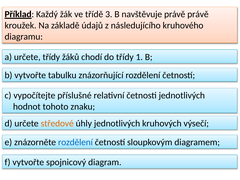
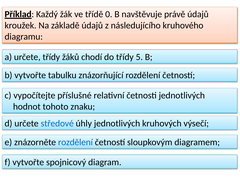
3: 3 -> 0
právě právě: právě -> údajů
1: 1 -> 5
středové colour: orange -> blue
